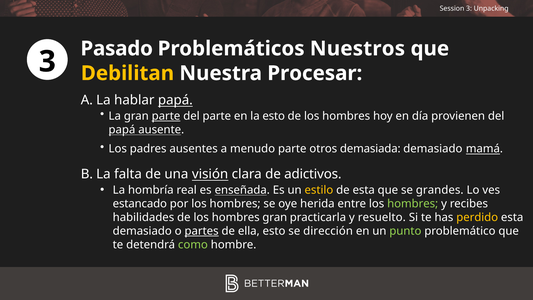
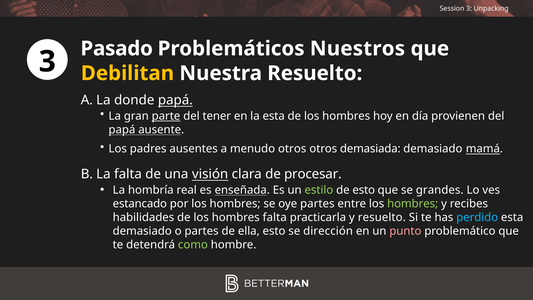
Nuestra Procesar: Procesar -> Resuelto
hablar: hablar -> donde
del parte: parte -> tener
la esto: esto -> esta
menudo parte: parte -> otros
adictivos: adictivos -> procesar
estilo colour: yellow -> light green
de esta: esta -> esto
oye herida: herida -> partes
hombres gran: gran -> falta
perdido colour: yellow -> light blue
partes at (202, 231) underline: present -> none
punto colour: light green -> pink
